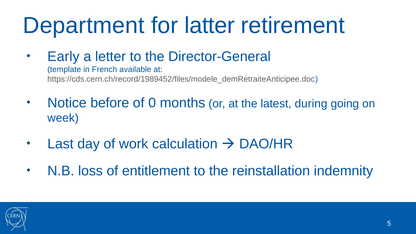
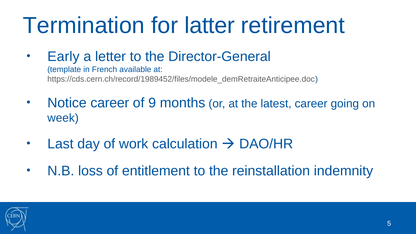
Department: Department -> Termination
Notice before: before -> career
0: 0 -> 9
latest during: during -> career
